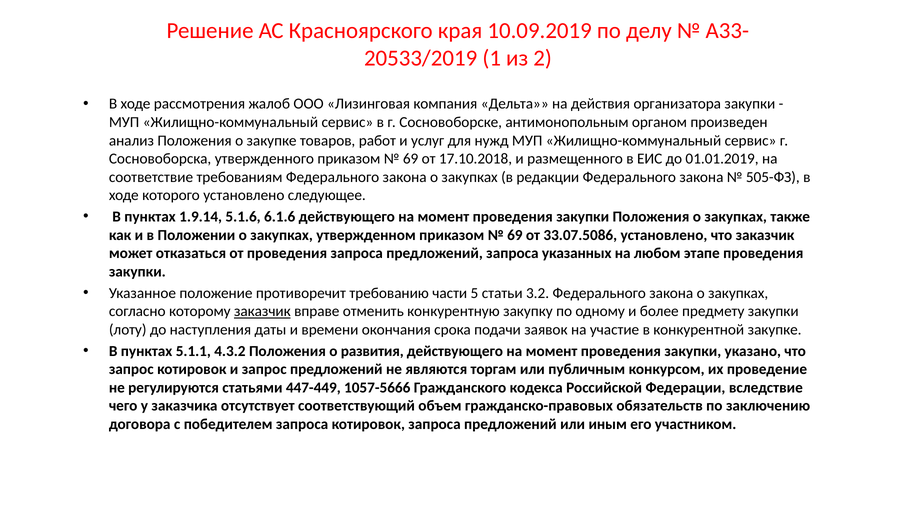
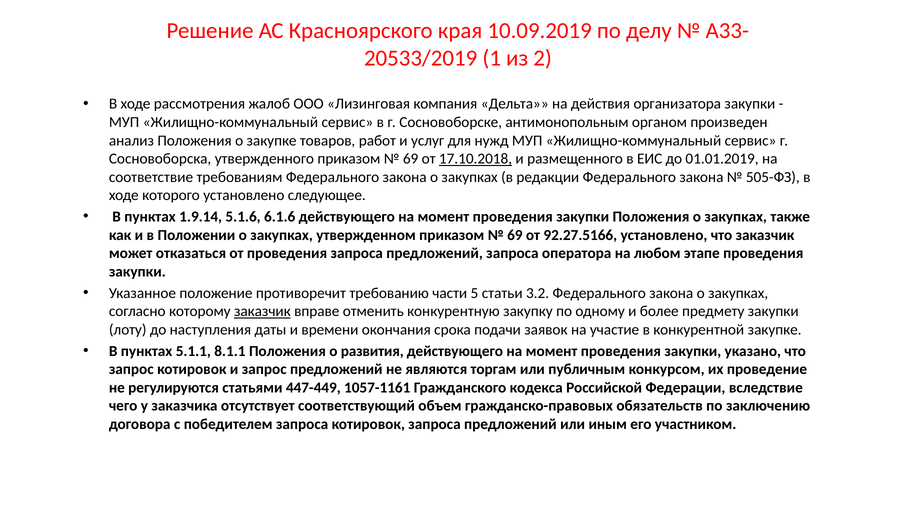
17.10.2018 underline: none -> present
33.07.5086: 33.07.5086 -> 92.27.5166
указанных: указанных -> оператора
4.3.2: 4.3.2 -> 8.1.1
1057-5666: 1057-5666 -> 1057-1161
